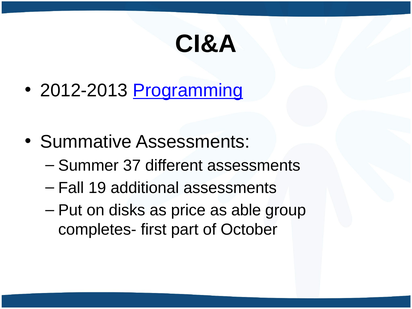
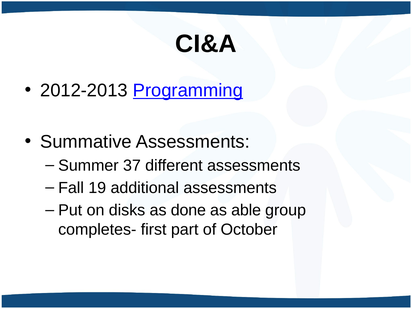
price: price -> done
